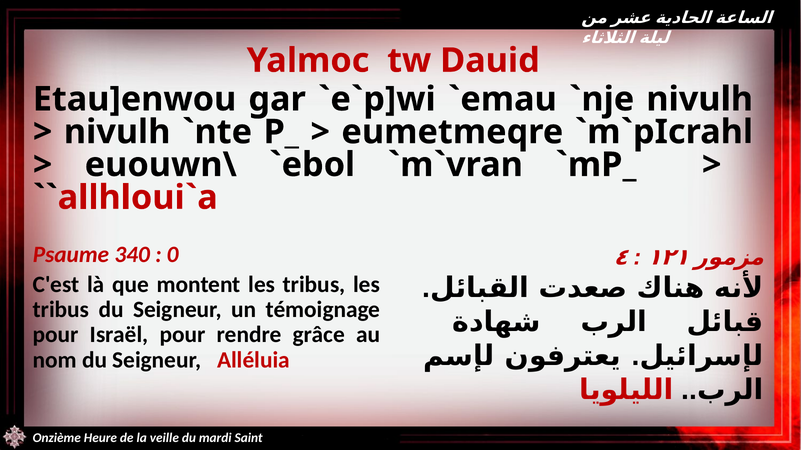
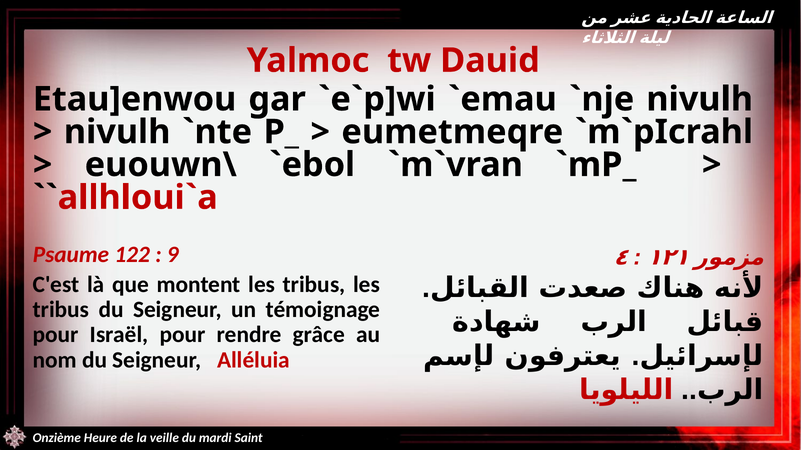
340: 340 -> 122
0: 0 -> 9
